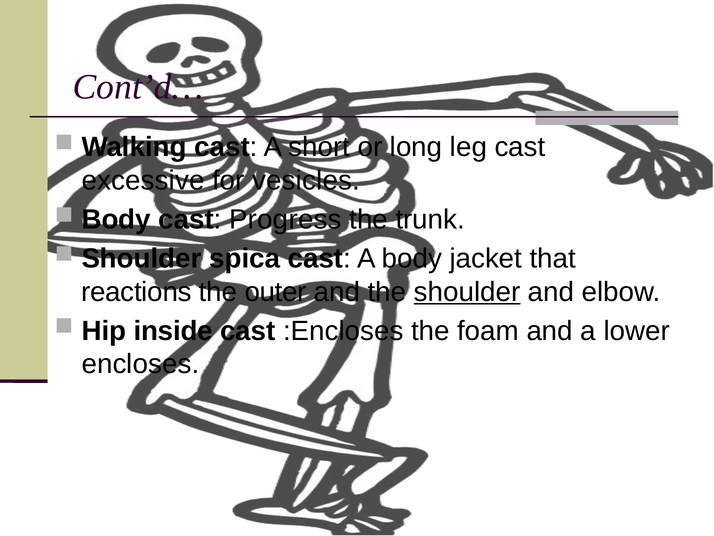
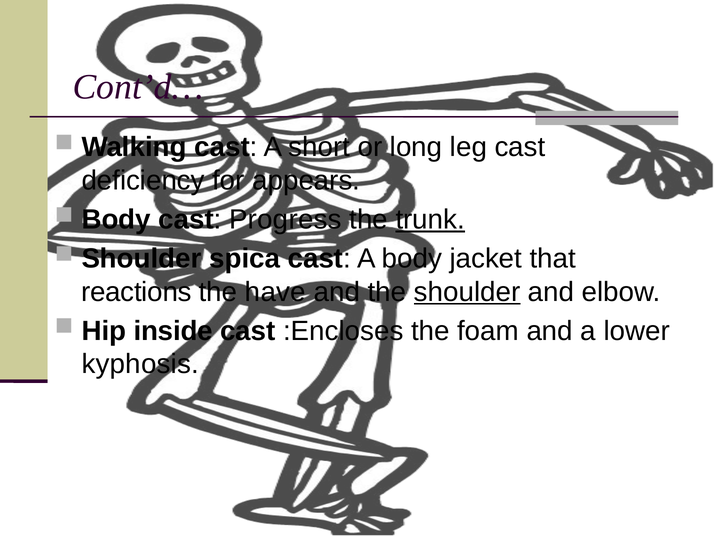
excessive: excessive -> deficiency
vesicles: vesicles -> appears
trunk underline: none -> present
outer: outer -> have
encloses: encloses -> kyphosis
